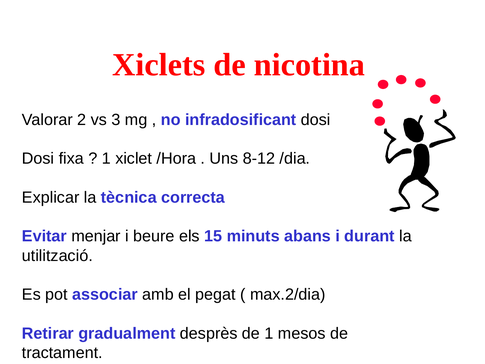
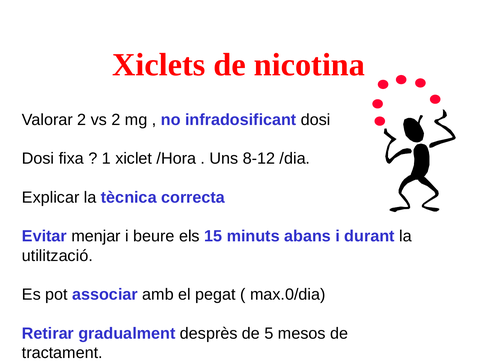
vs 3: 3 -> 2
max.2/dia: max.2/dia -> max.0/dia
de 1: 1 -> 5
